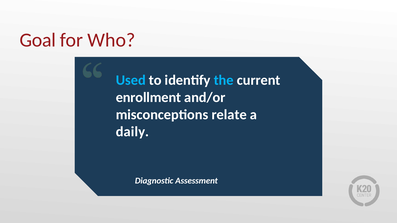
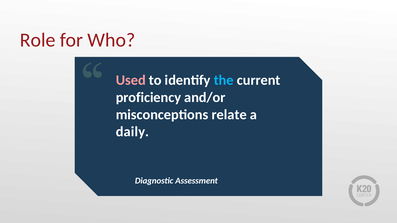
Goal: Goal -> Role
Used colour: light blue -> pink
enrollment: enrollment -> proficiency
